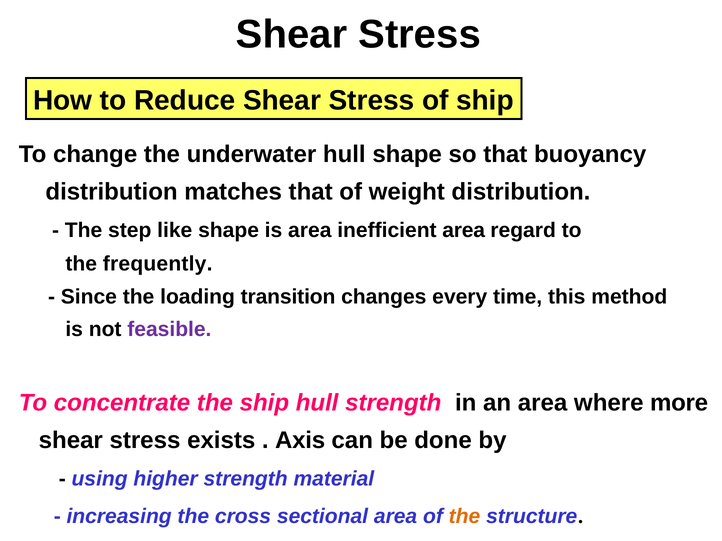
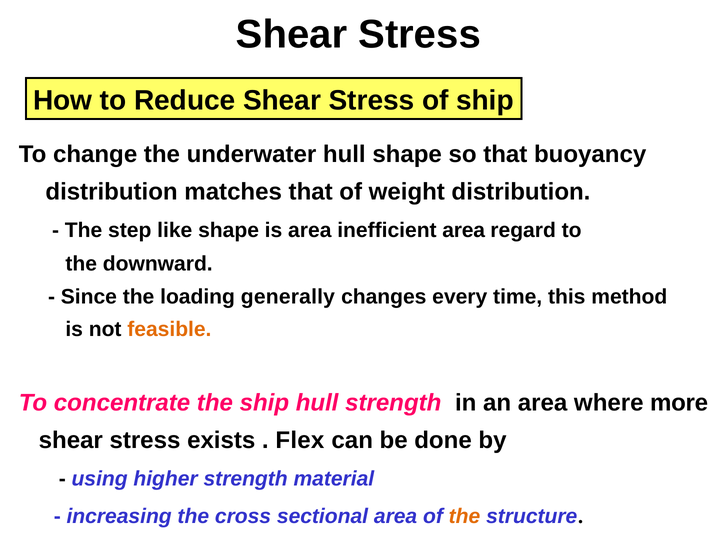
frequently: frequently -> downward
transition: transition -> generally
feasible colour: purple -> orange
Axis: Axis -> Flex
